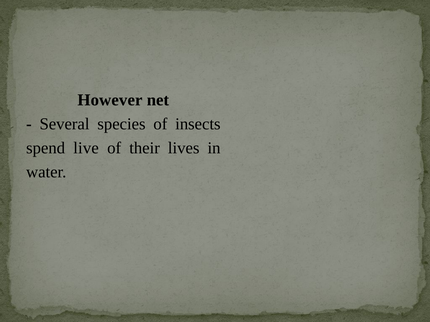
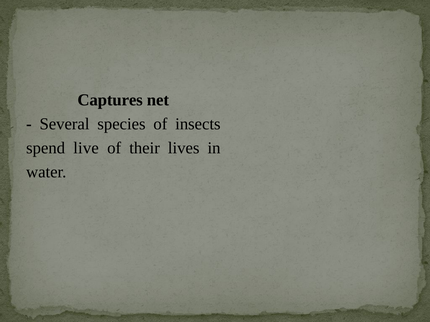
However: However -> Captures
